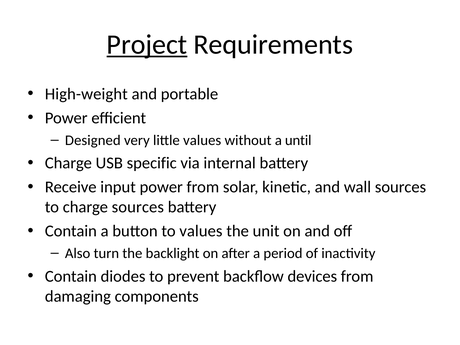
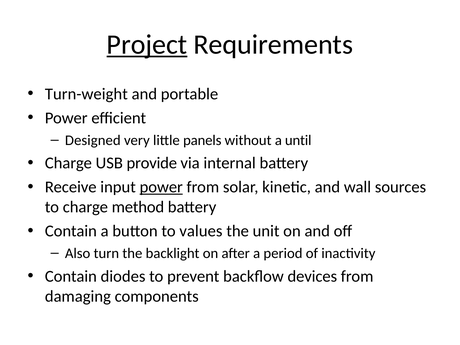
High-weight: High-weight -> Turn-weight
little values: values -> panels
specific: specific -> provide
power at (161, 187) underline: none -> present
charge sources: sources -> method
